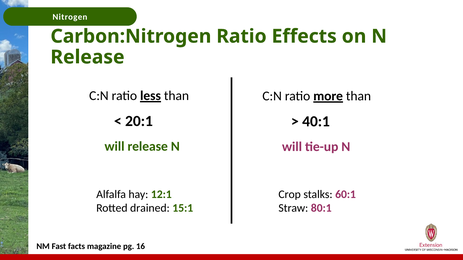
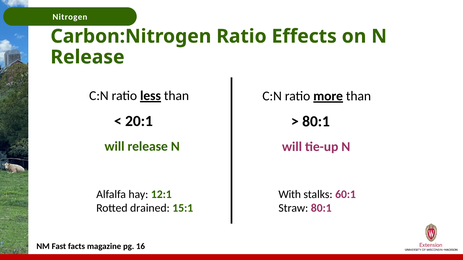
40:1 at (316, 122): 40:1 -> 80:1
Crop: Crop -> With
